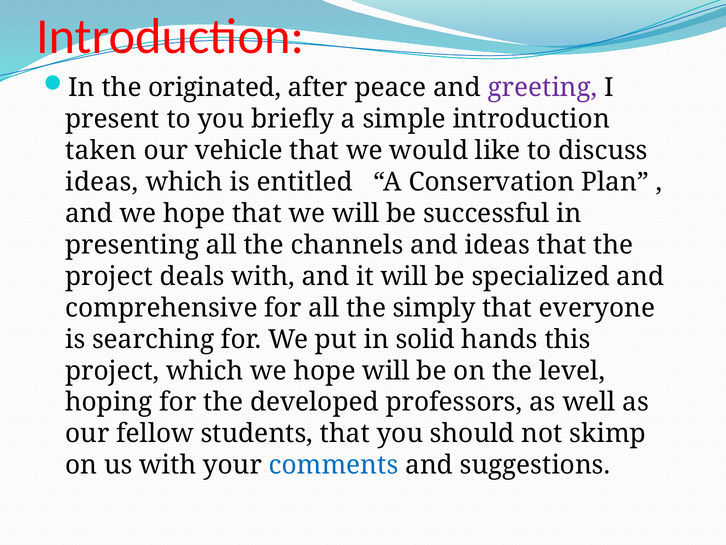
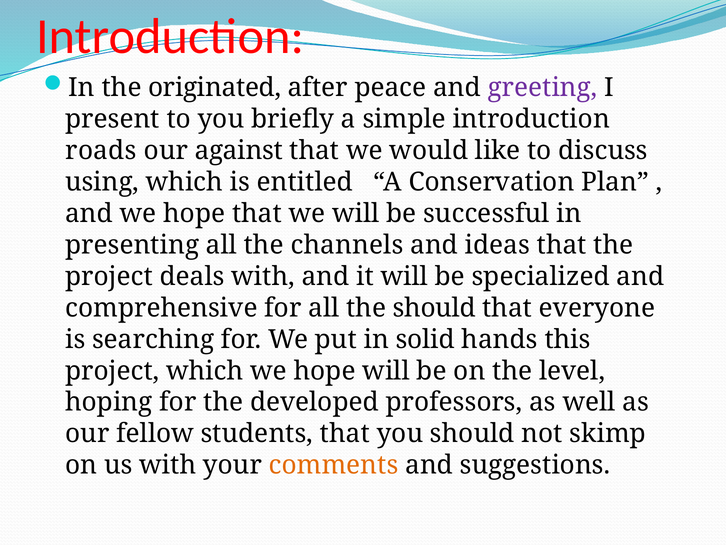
taken: taken -> roads
vehicle: vehicle -> against
ideas at (102, 182): ideas -> using
the simply: simply -> should
comments colour: blue -> orange
